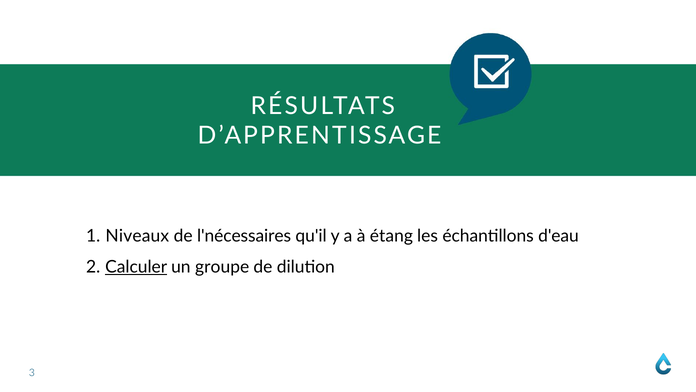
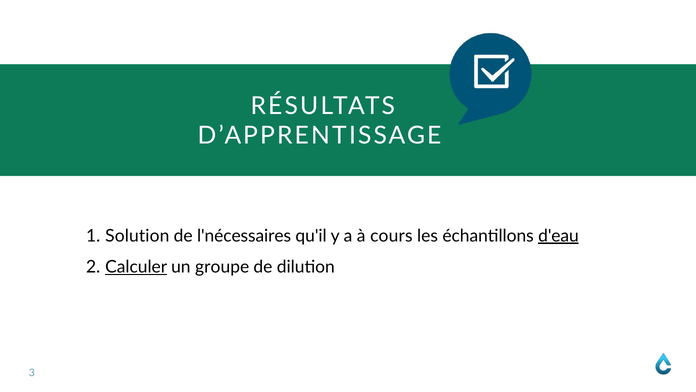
Niveaux: Niveaux -> Solution
étang: étang -> cours
d'eau underline: none -> present
